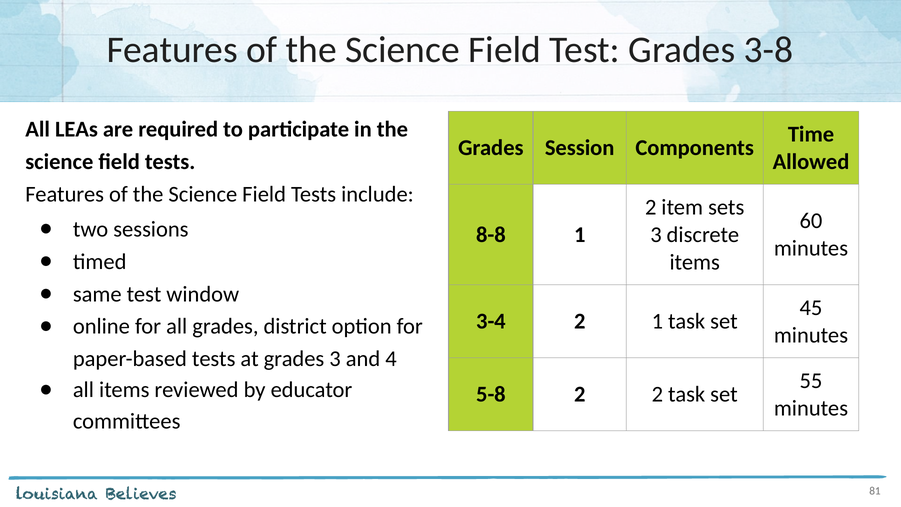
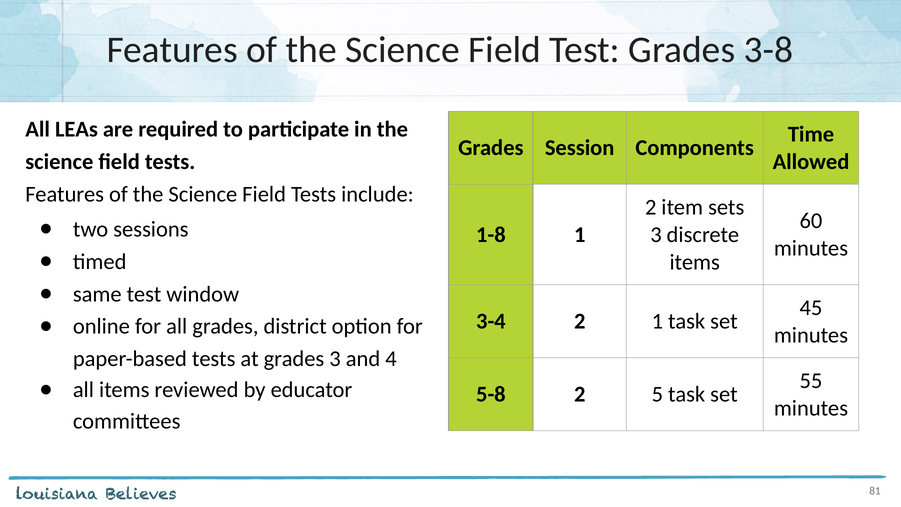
8-8: 8-8 -> 1-8
2 2: 2 -> 5
